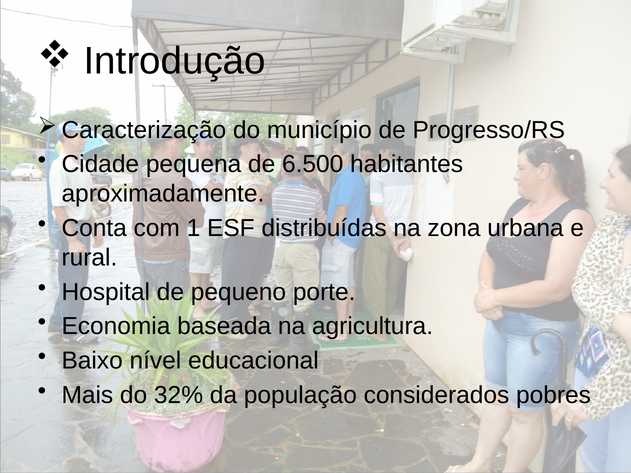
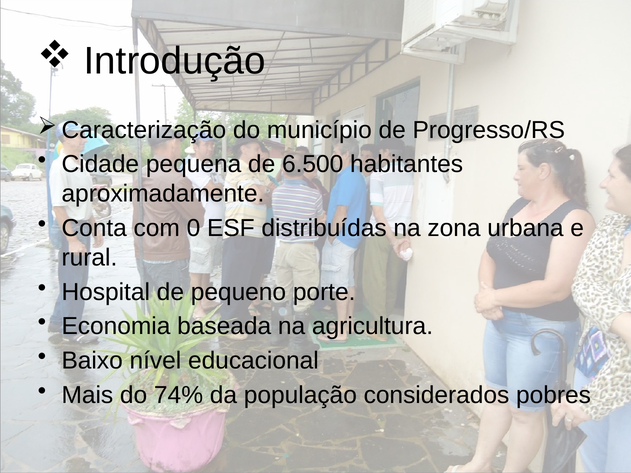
1: 1 -> 0
32%: 32% -> 74%
